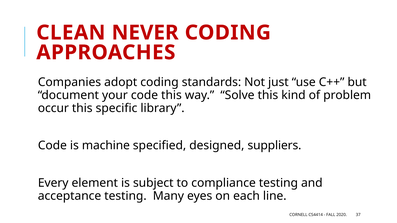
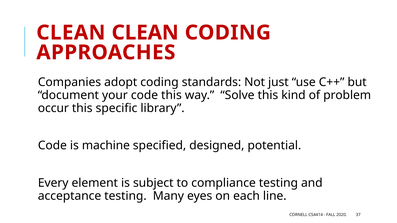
CLEAN NEVER: NEVER -> CLEAN
suppliers: suppliers -> potential
